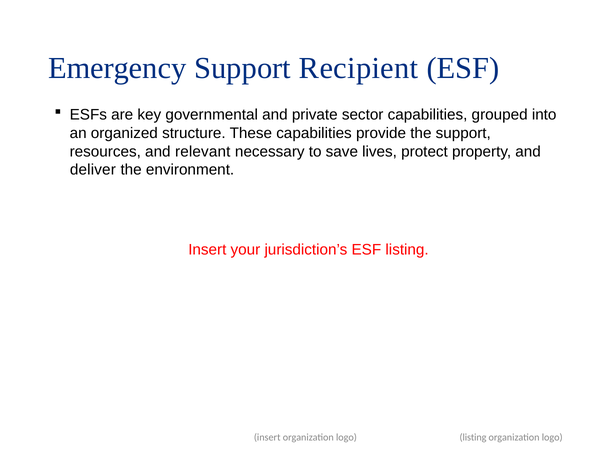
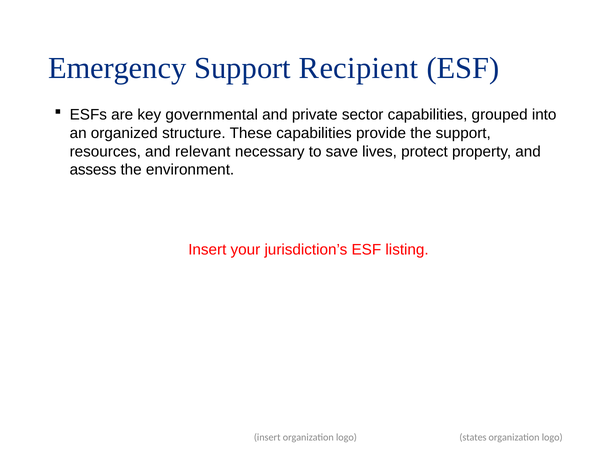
deliver: deliver -> assess
logo listing: listing -> states
